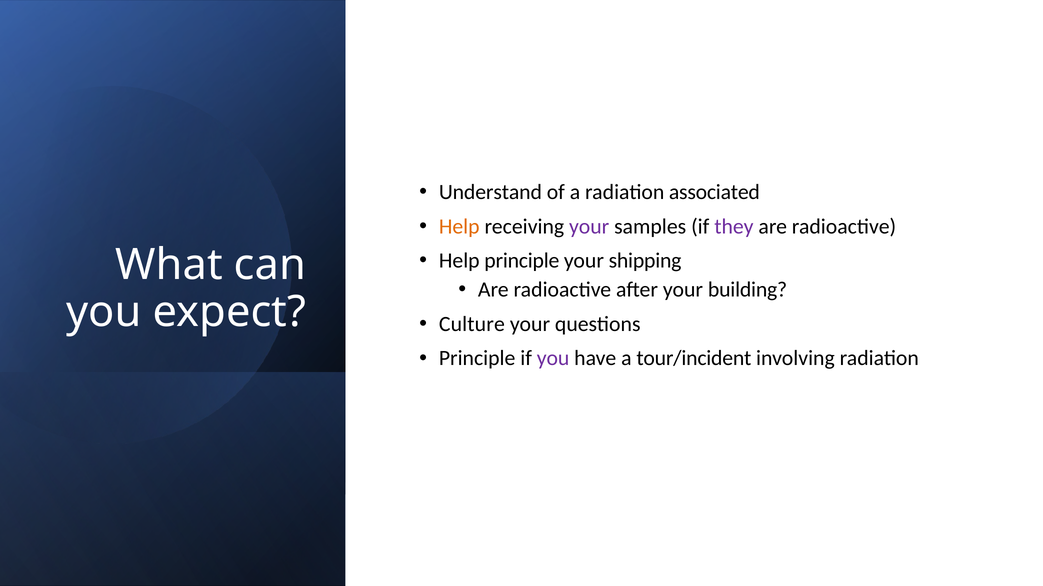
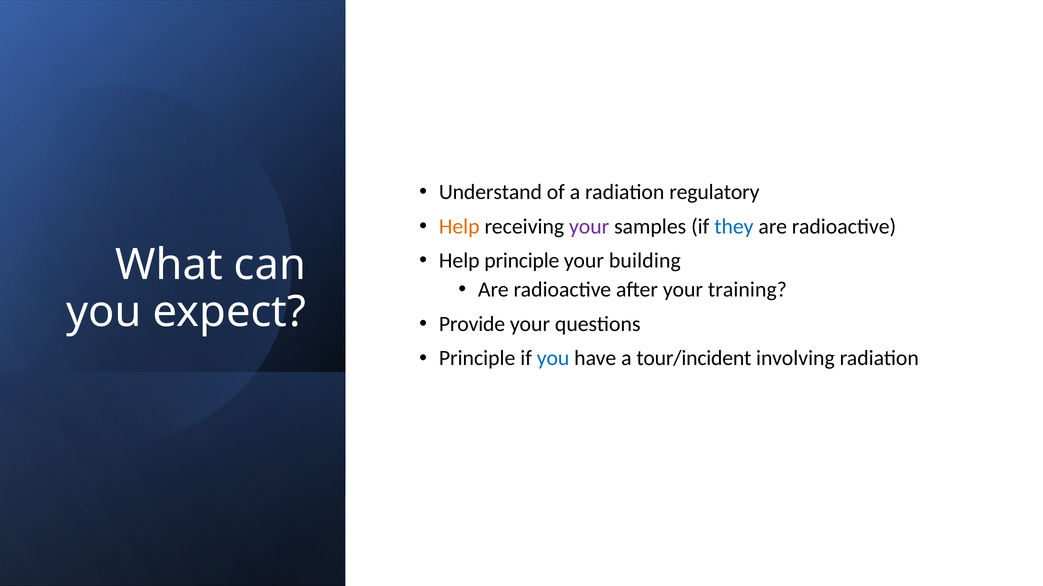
associated: associated -> regulatory
they colour: purple -> blue
shipping: shipping -> building
building: building -> training
Culture: Culture -> Provide
you at (553, 359) colour: purple -> blue
